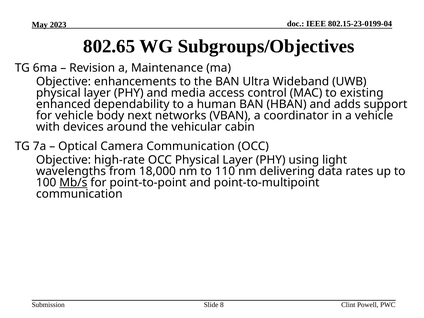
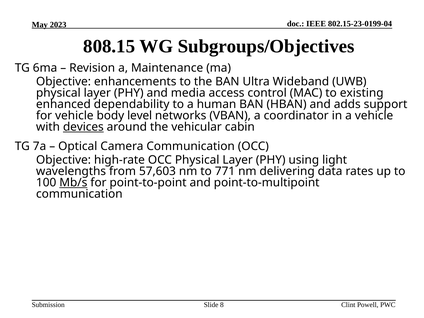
802.65: 802.65 -> 808.15
next: next -> level
devices underline: none -> present
18,000: 18,000 -> 57,603
110: 110 -> 771
